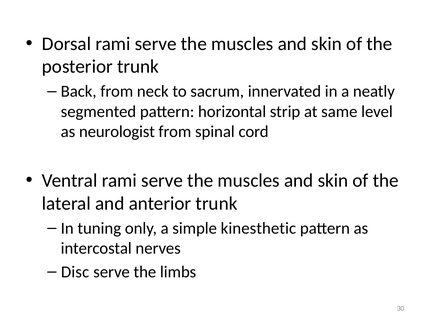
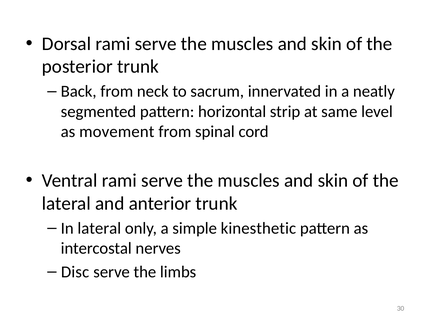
neurologist: neurologist -> movement
In tuning: tuning -> lateral
